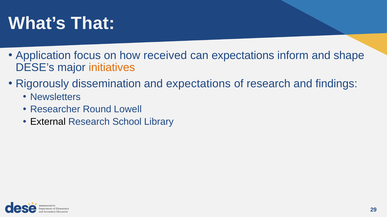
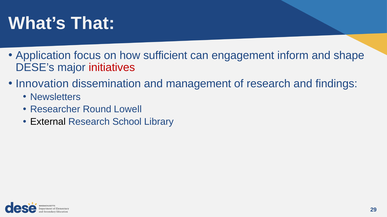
received: received -> sufficient
can expectations: expectations -> engagement
initiatives colour: orange -> red
Rigorously: Rigorously -> Innovation
and expectations: expectations -> management
